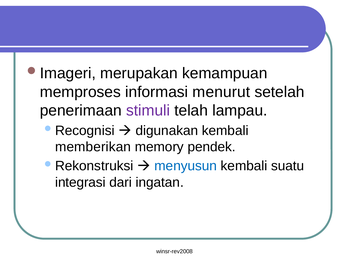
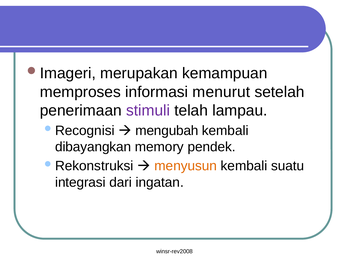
digunakan: digunakan -> mengubah
memberikan: memberikan -> dibayangkan
menyusun colour: blue -> orange
